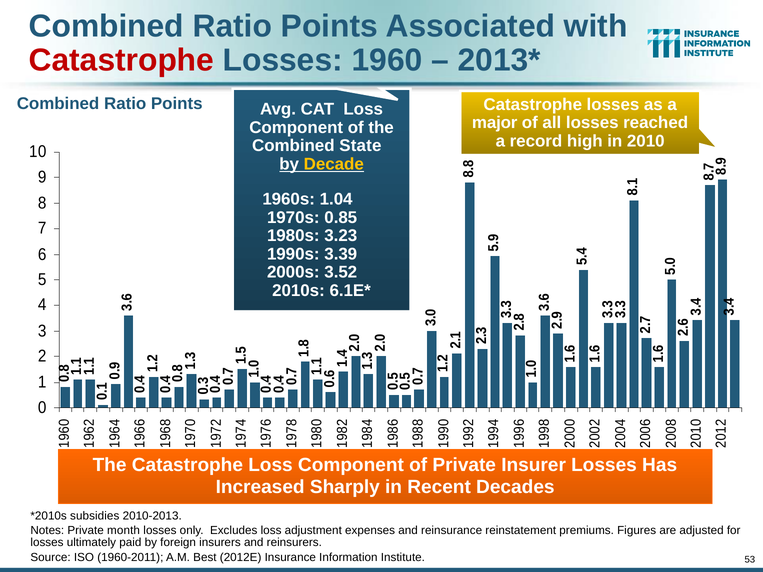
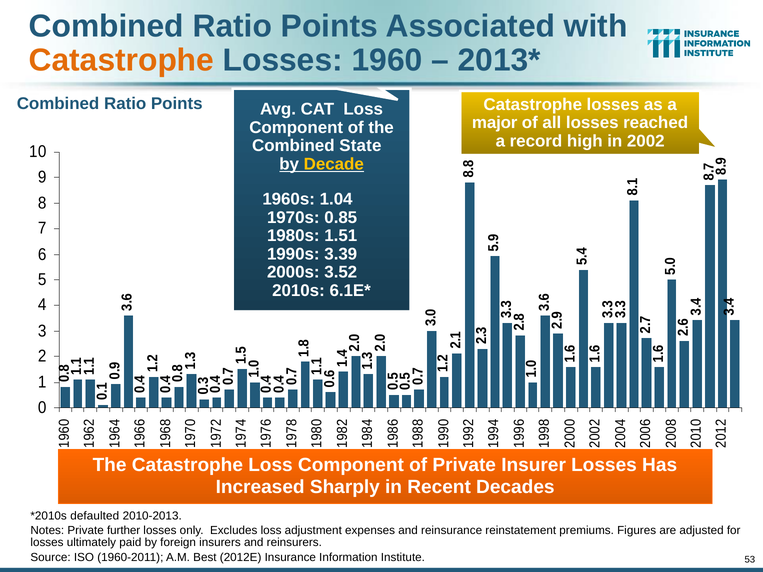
Catastrophe at (121, 60) colour: red -> orange
2010: 2010 -> 2002
3.23: 3.23 -> 1.51
subsidies: subsidies -> defaulted
month: month -> further
